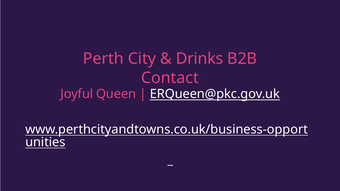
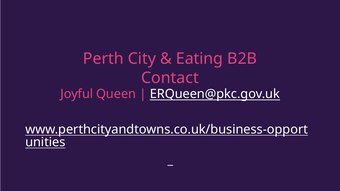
Drinks: Drinks -> Eating
